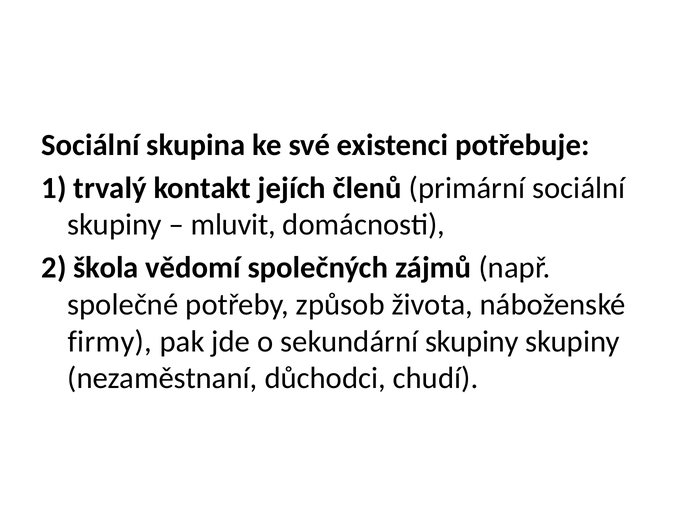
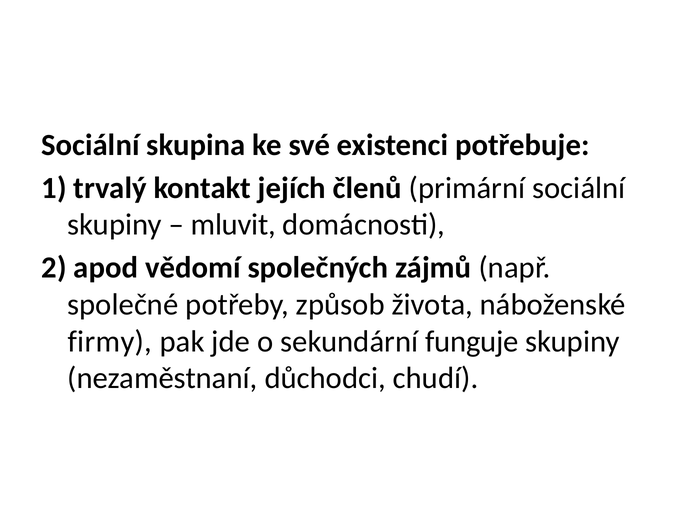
škola: škola -> apod
sekundární skupiny: skupiny -> funguje
